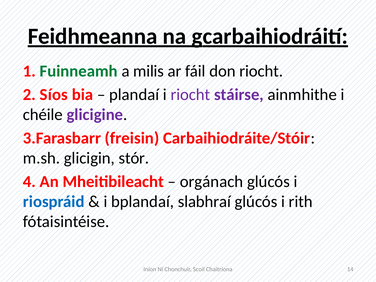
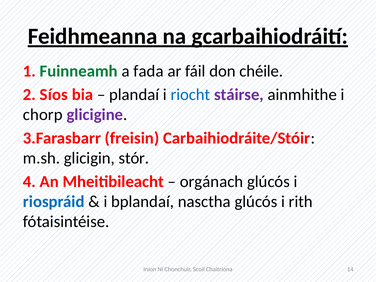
milis: milis -> fada
don riocht: riocht -> chéile
riocht at (190, 95) colour: purple -> blue
chéile: chéile -> chorp
slabhraí: slabhraí -> nasctha
